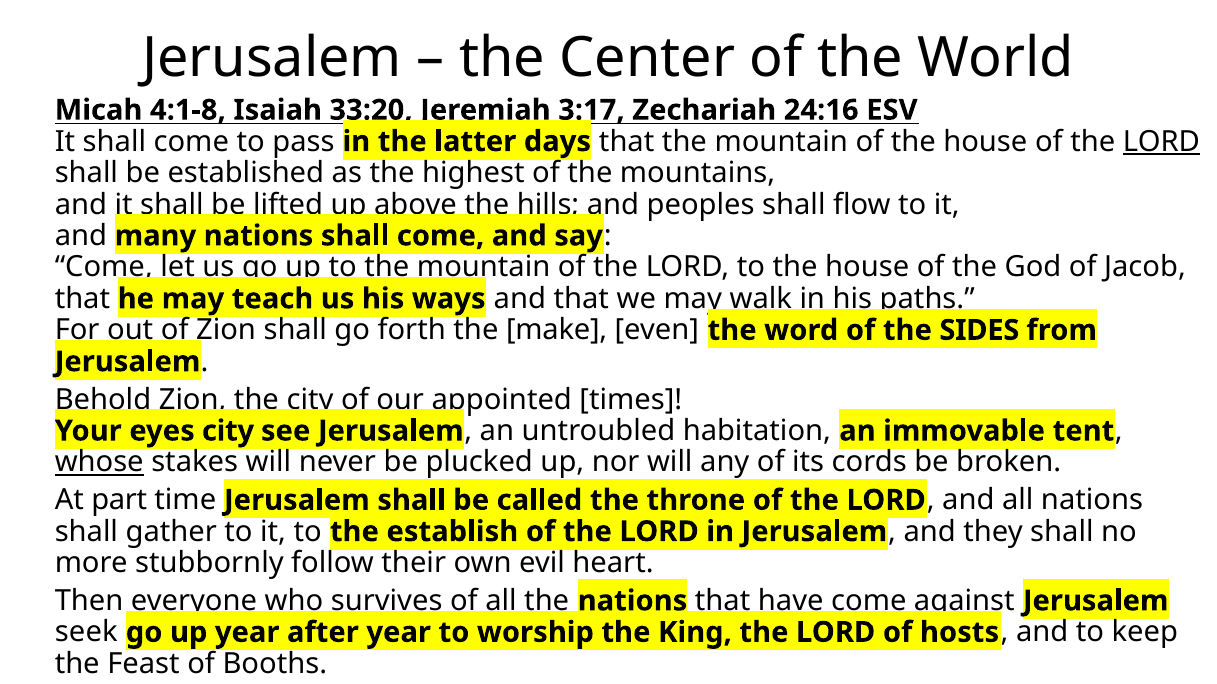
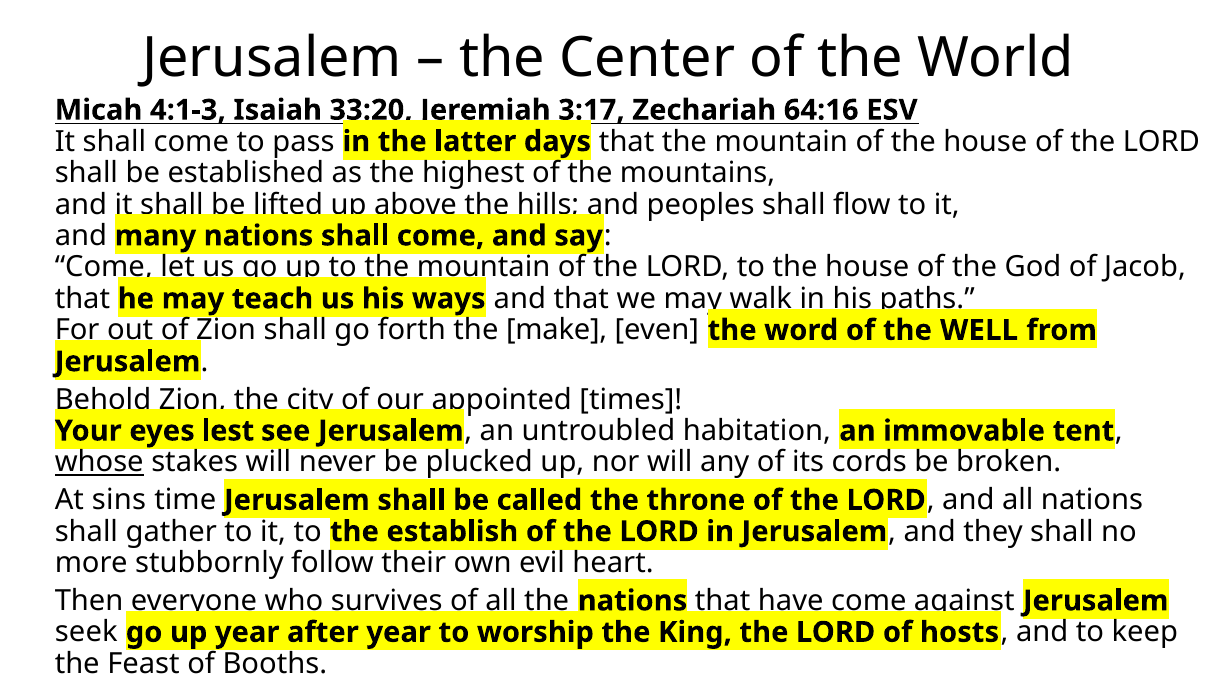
4:1-8: 4:1-8 -> 4:1-3
24:16: 24:16 -> 64:16
LORD at (1161, 142) underline: present -> none
SIDES: SIDES -> WELL
eyes city: city -> lest
part: part -> sins
